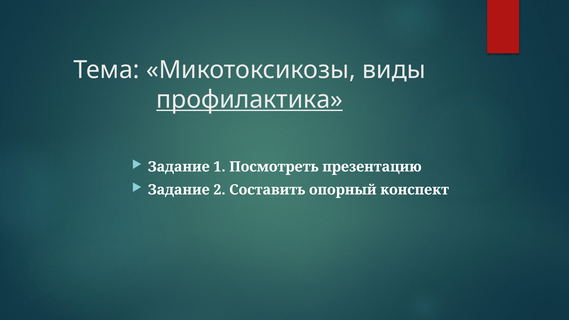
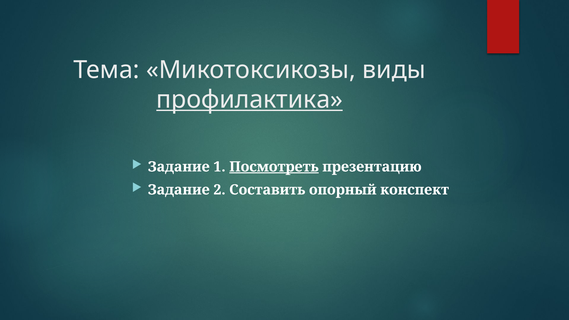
Посмотреть underline: none -> present
